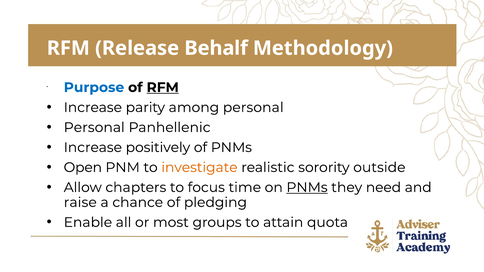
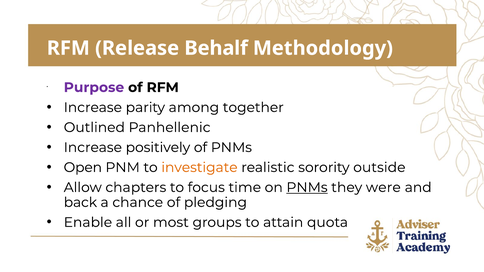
Purpose colour: blue -> purple
RFM at (163, 88) underline: present -> none
among personal: personal -> together
Personal at (94, 128): Personal -> Outlined
need: need -> were
raise: raise -> back
